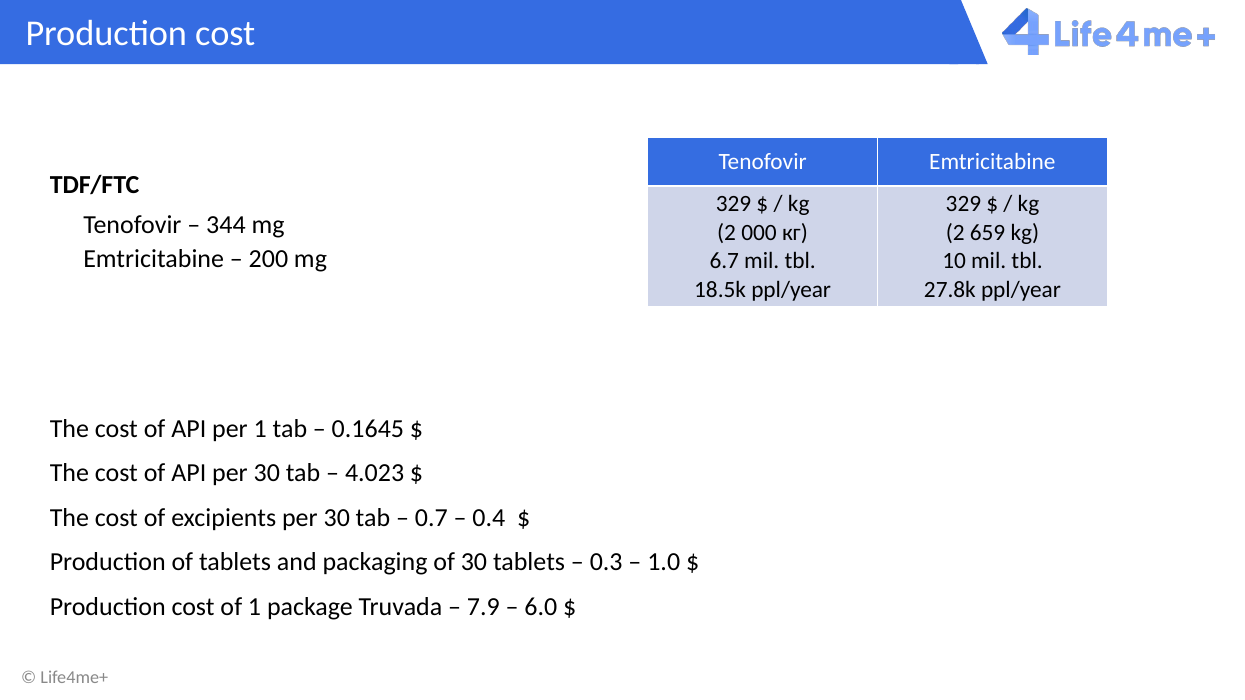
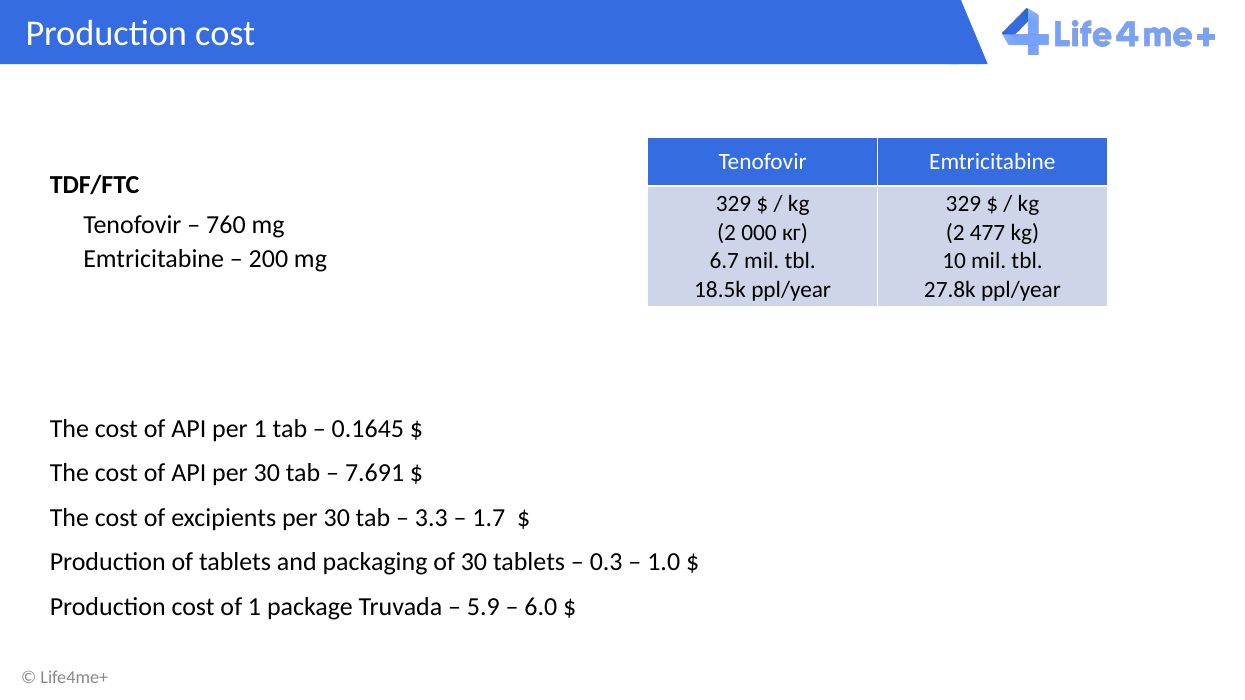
344: 344 -> 760
659: 659 -> 477
4.023: 4.023 -> 7.691
0.7: 0.7 -> 3.3
0.4: 0.4 -> 1.7
7.9: 7.9 -> 5.9
